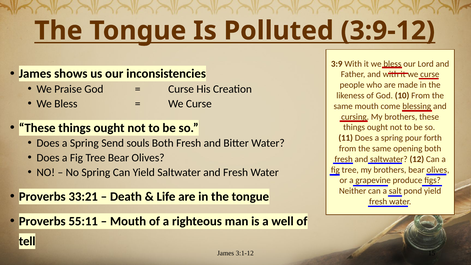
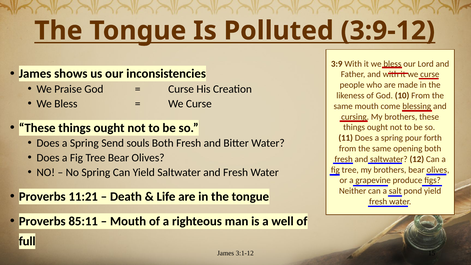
33:21: 33:21 -> 11:21
55:11: 55:11 -> 85:11
tell: tell -> full
